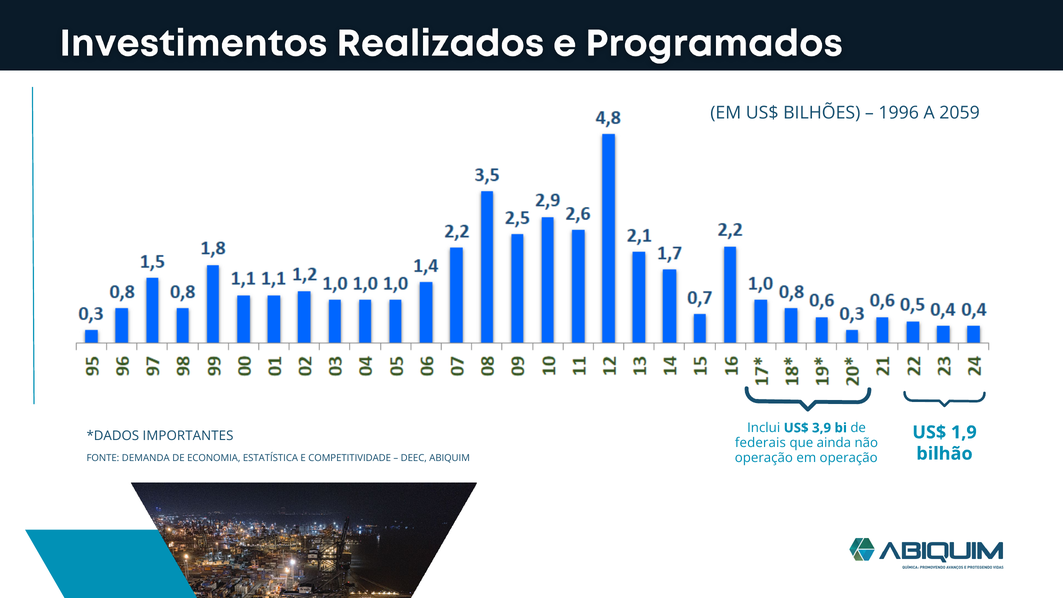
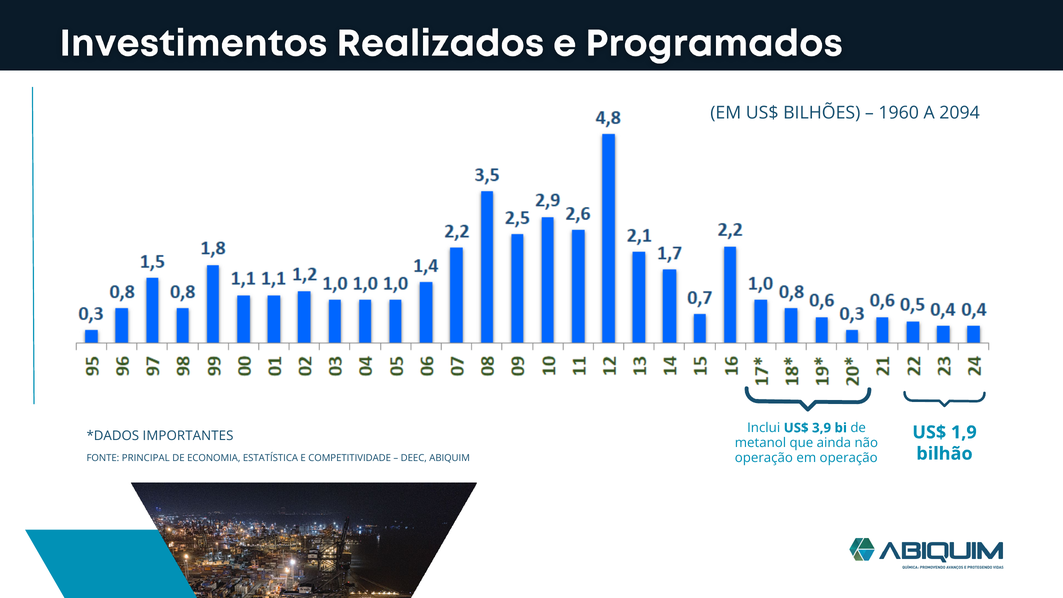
1996: 1996 -> 1960
2059: 2059 -> 2094
federais: federais -> metanol
DEMANDA: DEMANDA -> PRINCIPAL
